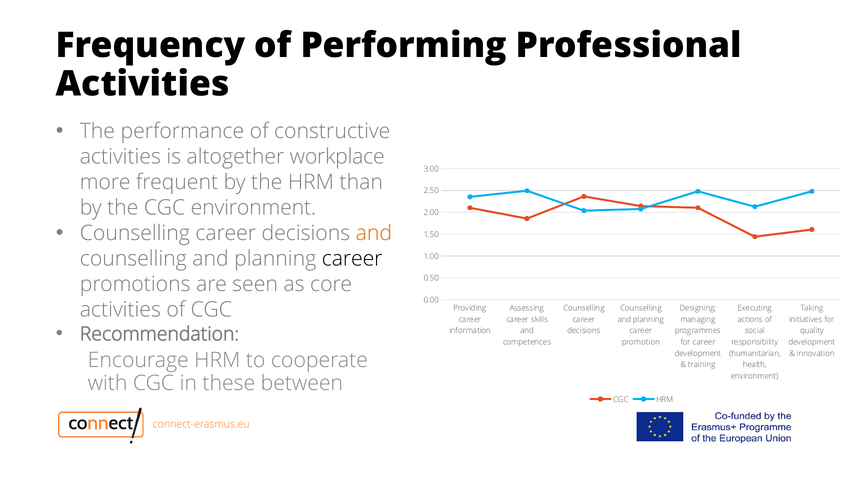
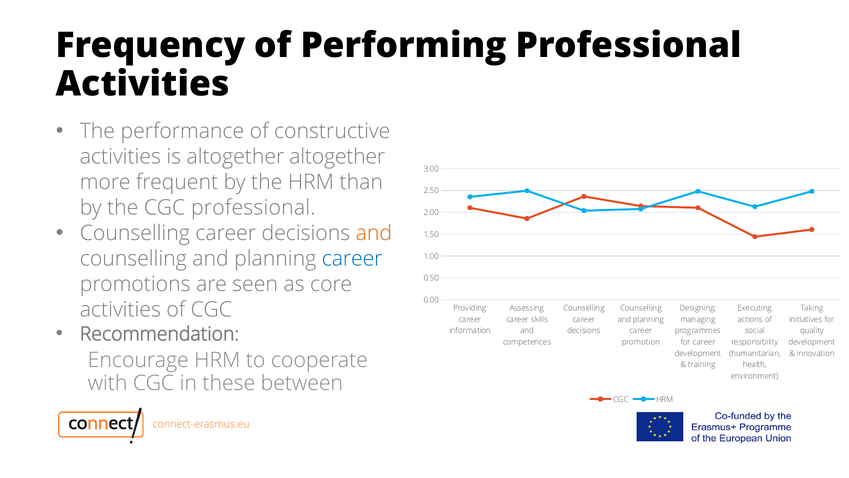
altogether workplace: workplace -> altogether
CGC environment: environment -> professional
career at (352, 258) colour: black -> blue
